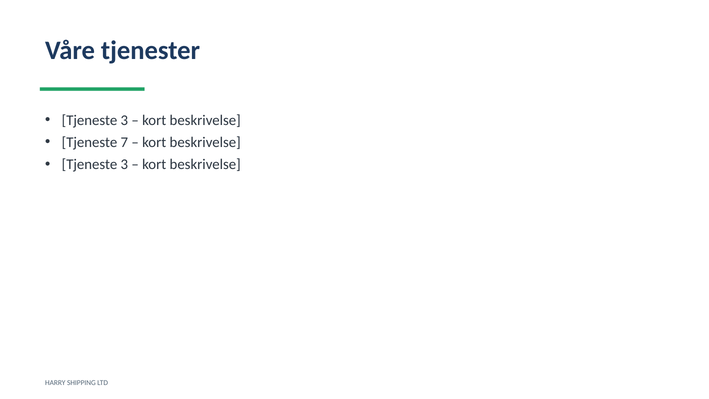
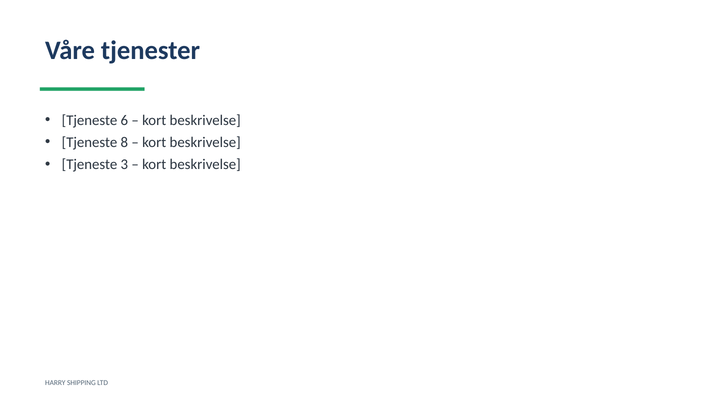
3 at (124, 120): 3 -> 6
7: 7 -> 8
